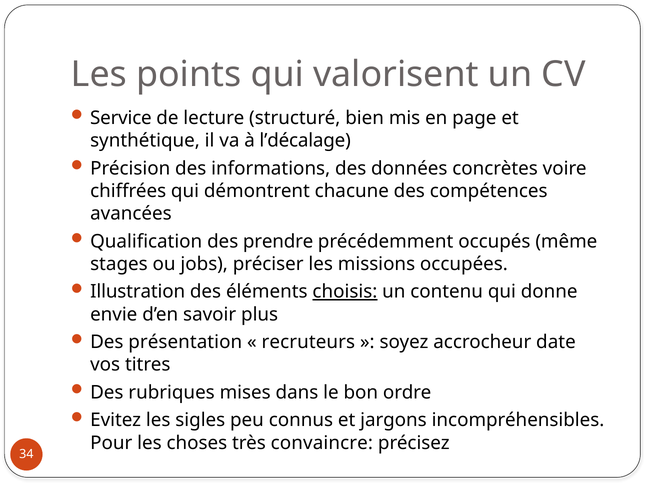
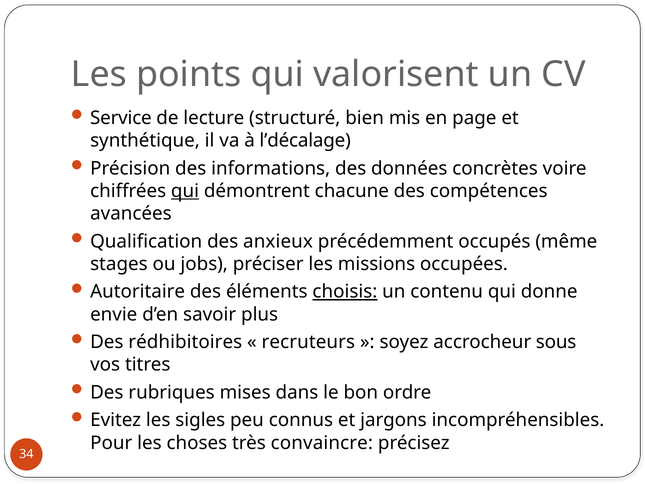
qui at (185, 191) underline: none -> present
prendre: prendre -> anxieux
Illustration: Illustration -> Autoritaire
présentation: présentation -> rédhibitoires
date: date -> sous
